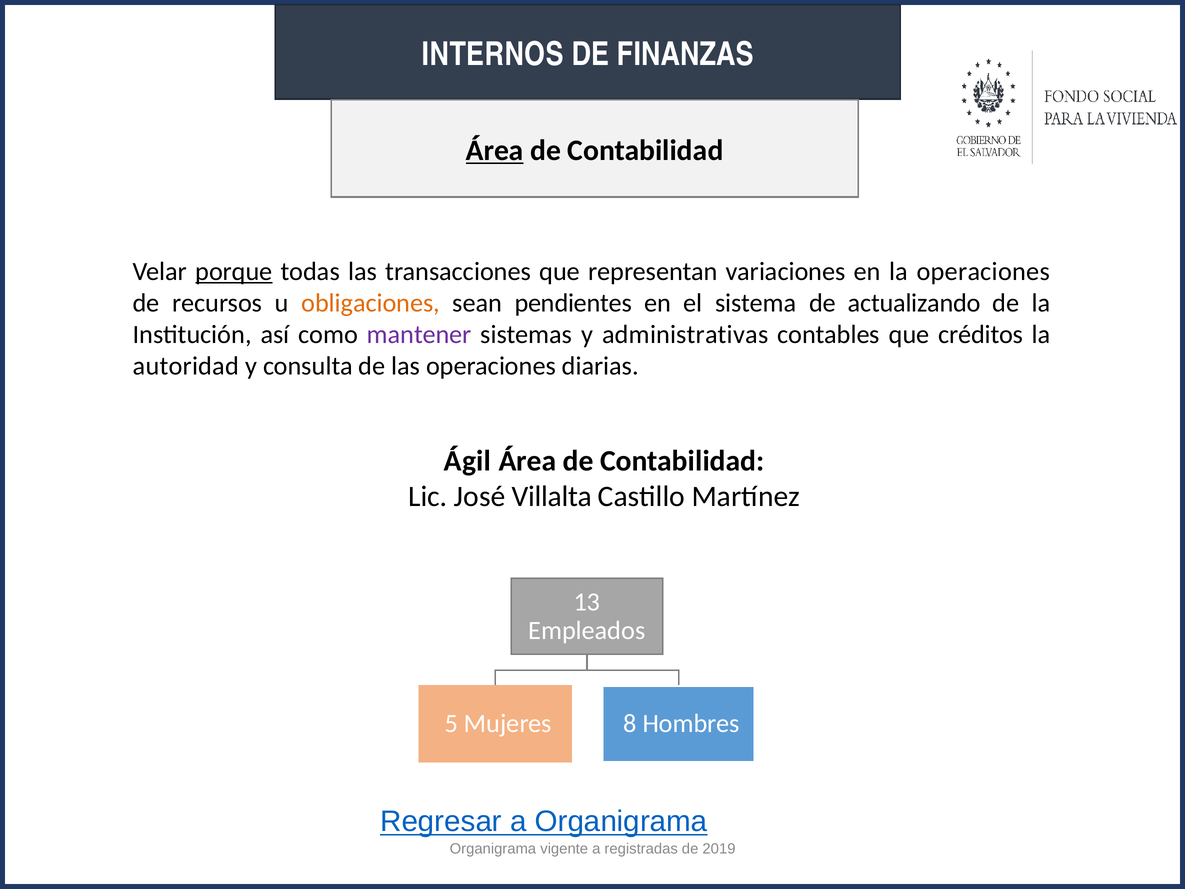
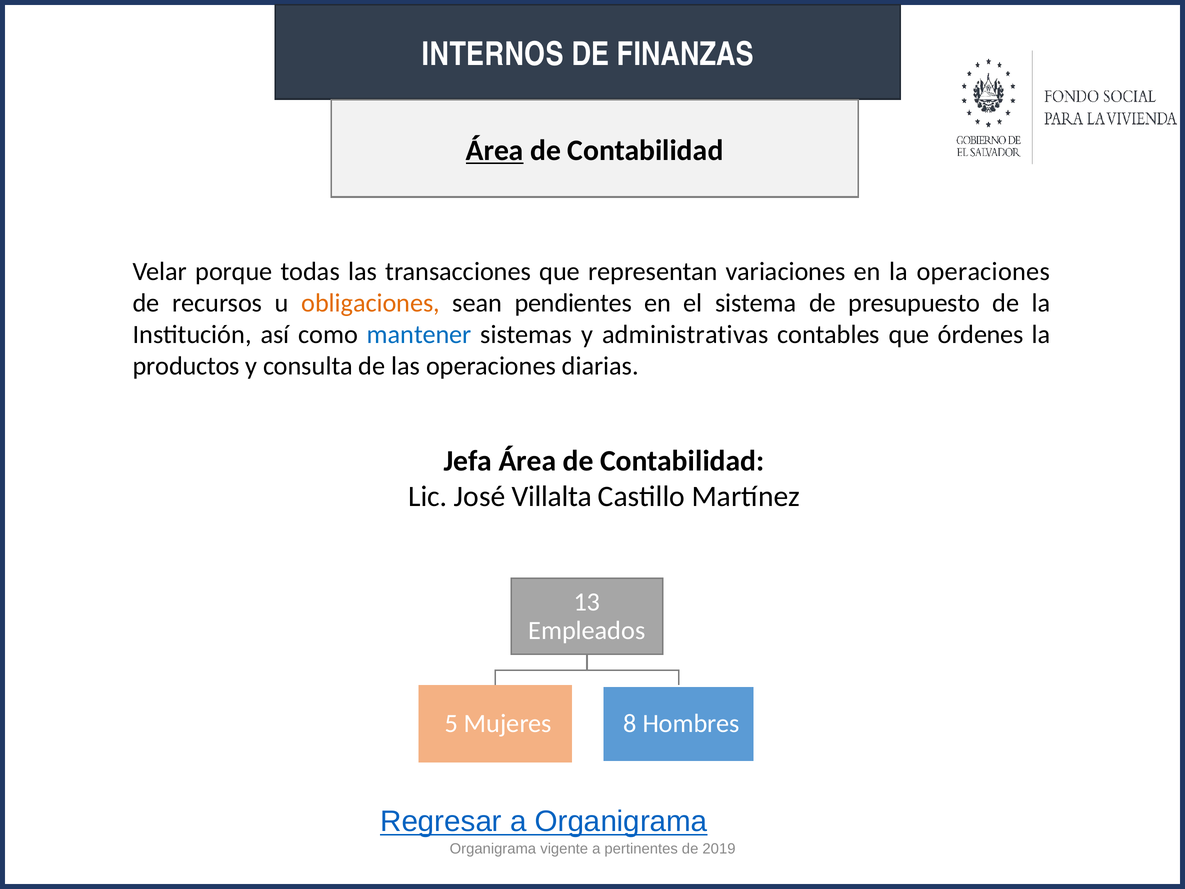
porque underline: present -> none
actualizando: actualizando -> presupuesto
mantener colour: purple -> blue
créditos: créditos -> órdenes
autoridad: autoridad -> productos
Ágil: Ágil -> Jefa
registradas: registradas -> pertinentes
